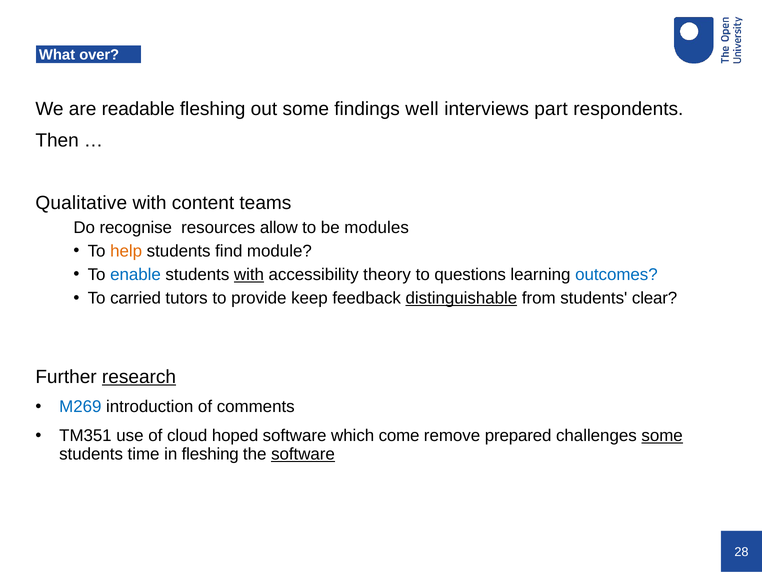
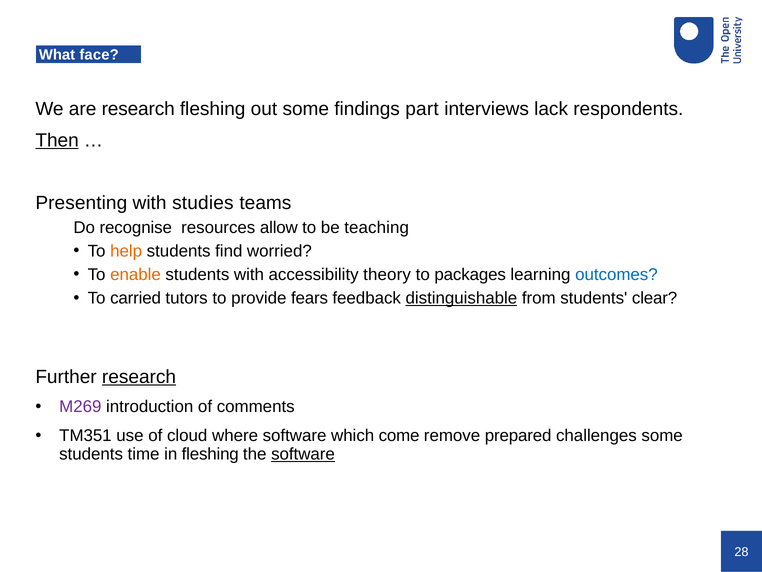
over: over -> face
are readable: readable -> research
well: well -> part
part: part -> lack
Then underline: none -> present
Qualitative: Qualitative -> Presenting
content: content -> studies
modules: modules -> teaching
module: module -> worried
enable colour: blue -> orange
with at (249, 274) underline: present -> none
questions: questions -> packages
keep: keep -> fears
M269 colour: blue -> purple
hoped: hoped -> where
some at (662, 435) underline: present -> none
